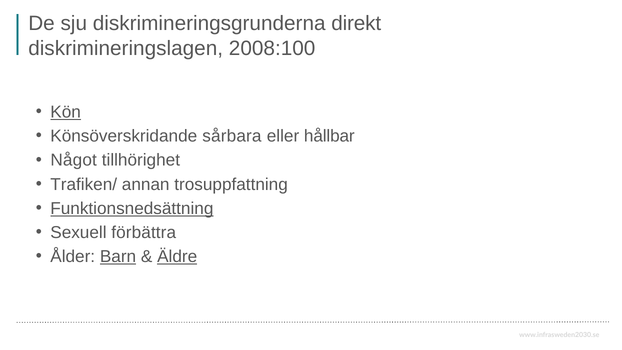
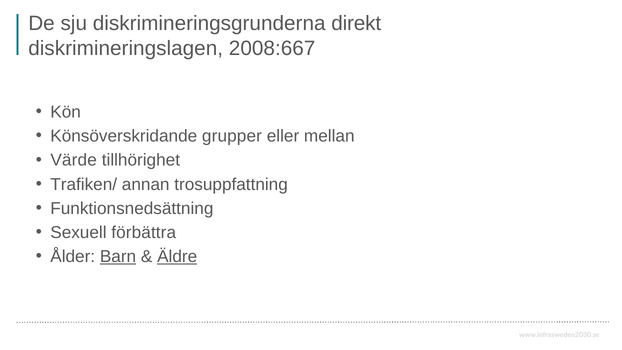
2008:100: 2008:100 -> 2008:667
Kön underline: present -> none
sårbara: sårbara -> grupper
hållbar: hållbar -> mellan
Något: Något -> Värde
Funktionsnedsättning underline: present -> none
